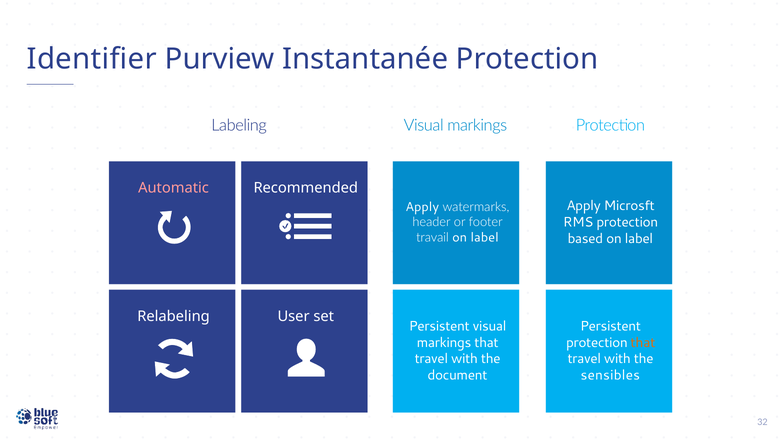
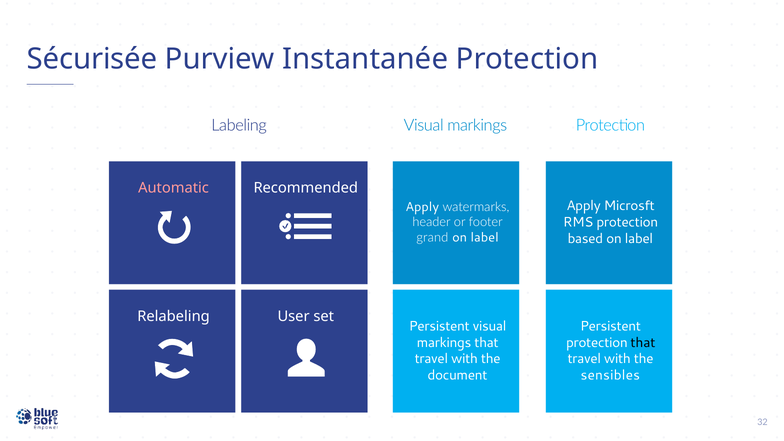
Identifier: Identifier -> Sécurisée
travail: travail -> grand
that at (643, 343) colour: orange -> black
